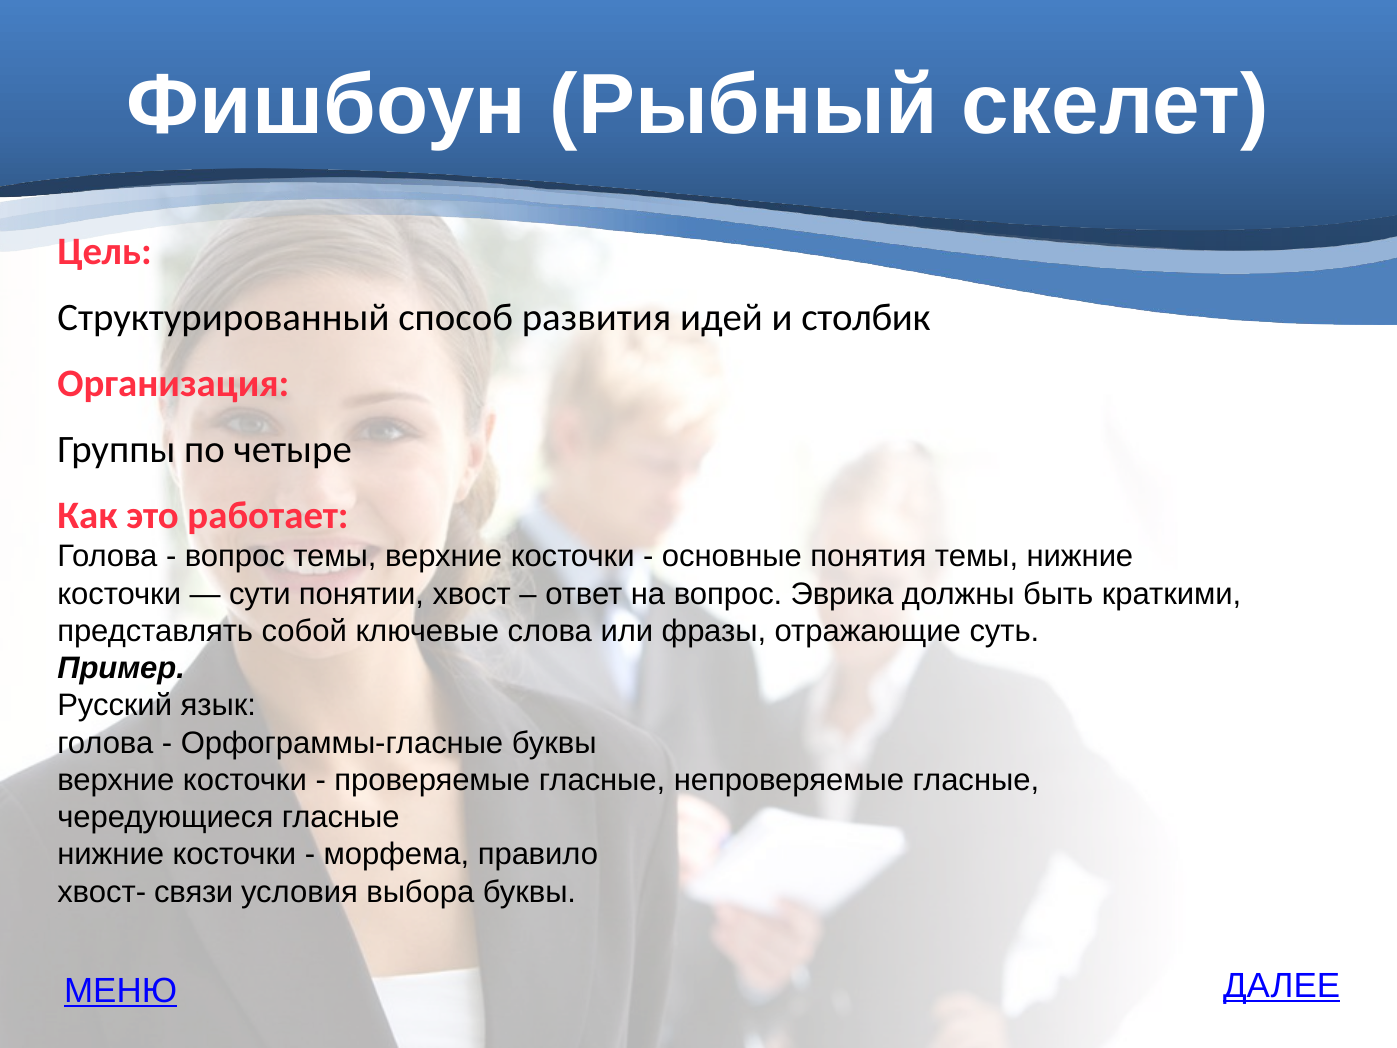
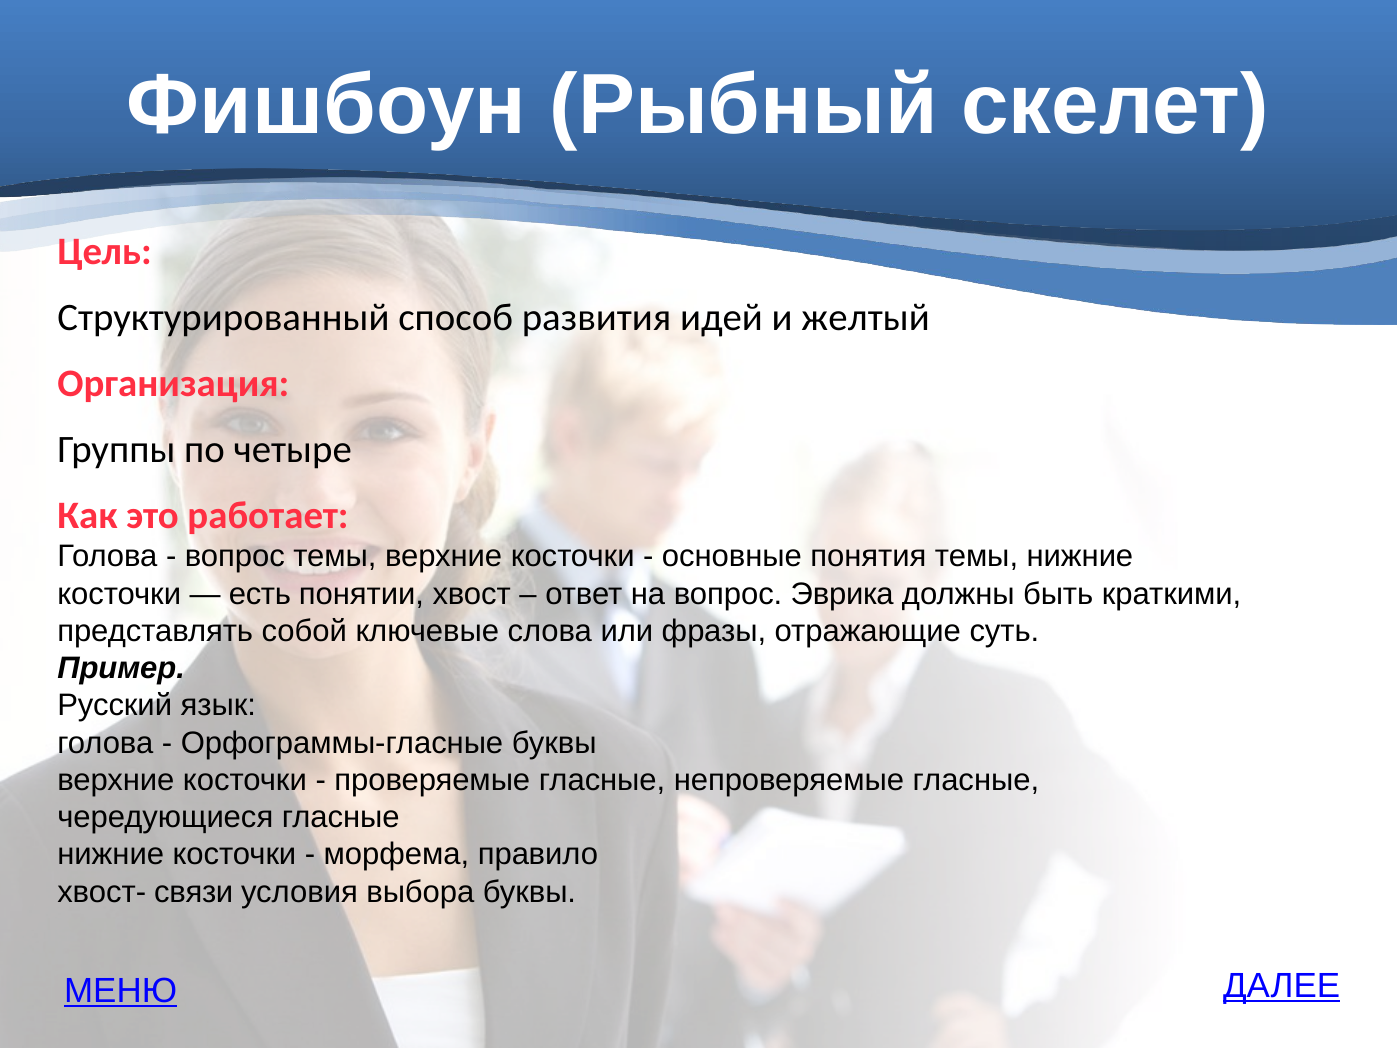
столбик: столбик -> желтый
сути: сути -> есть
